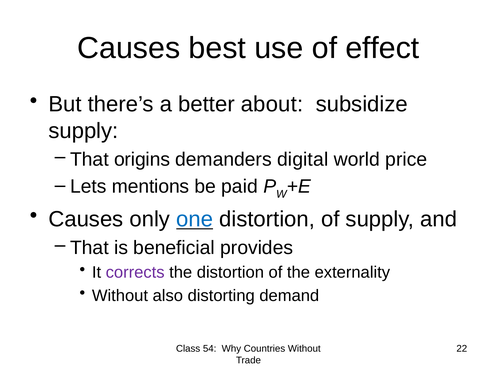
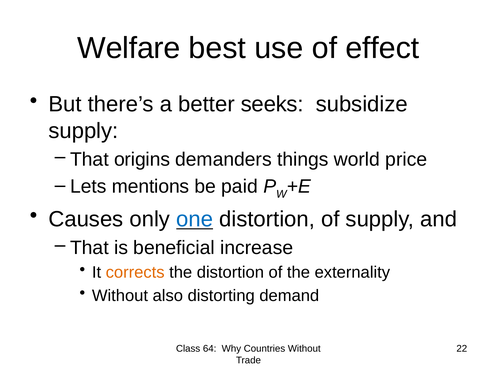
Causes at (129, 48): Causes -> Welfare
about: about -> seeks
digital: digital -> things
provides: provides -> increase
corrects colour: purple -> orange
54: 54 -> 64
